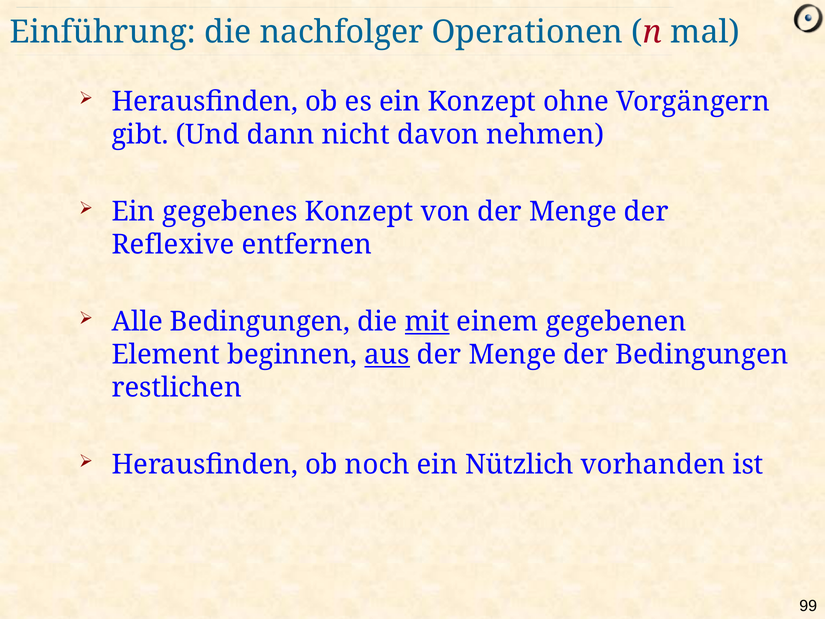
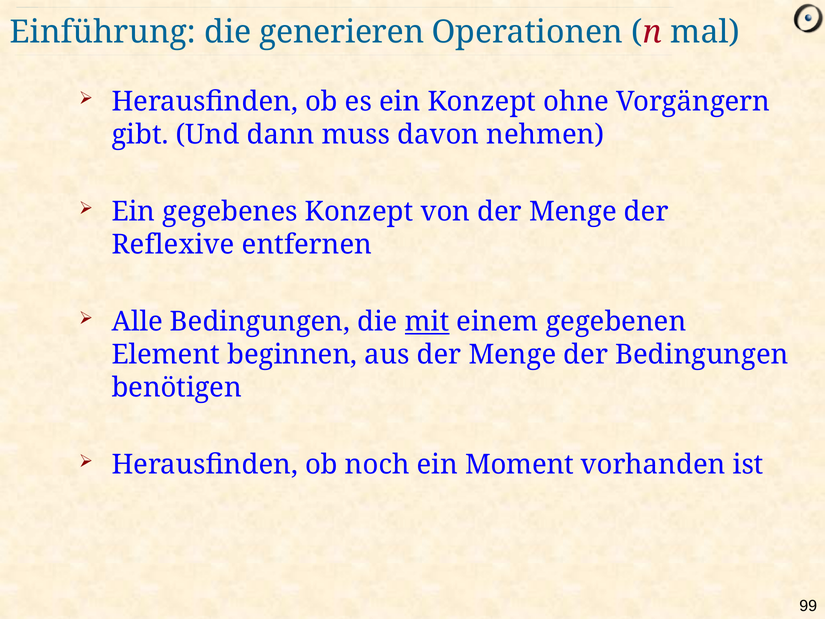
nachfolger: nachfolger -> generieren
nicht: nicht -> muss
aus underline: present -> none
restlichen: restlichen -> benötigen
Nützlich: Nützlich -> Moment
